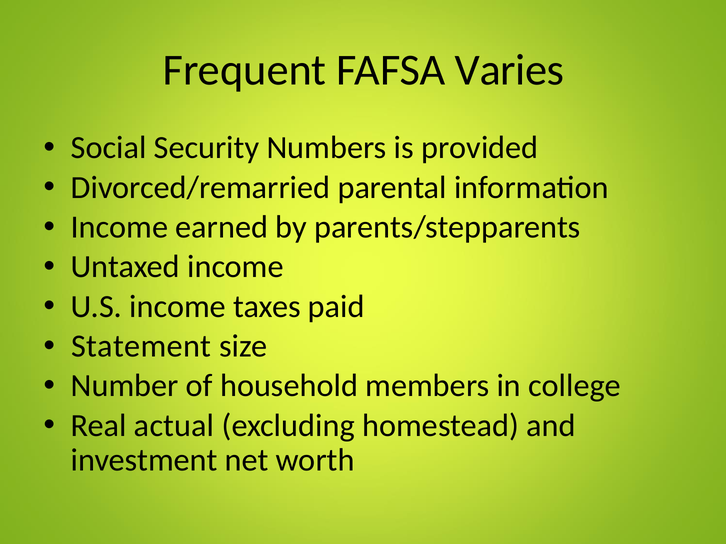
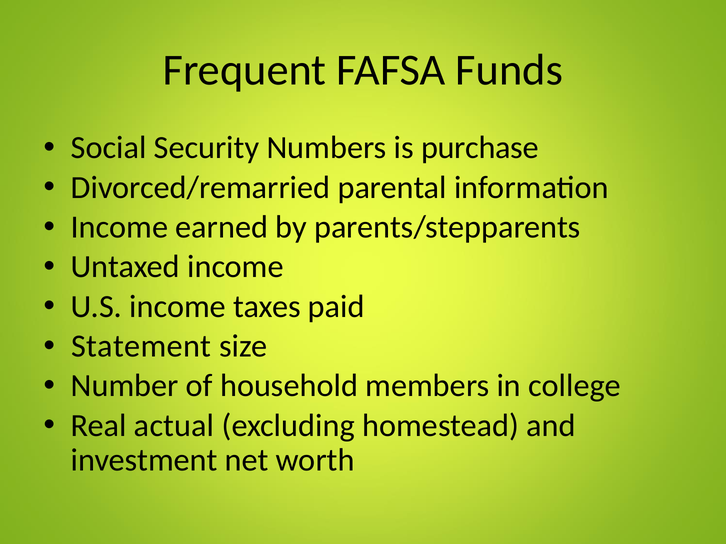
Varies: Varies -> Funds
provided: provided -> purchase
